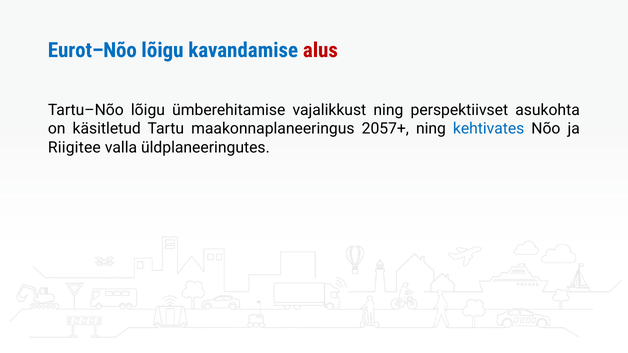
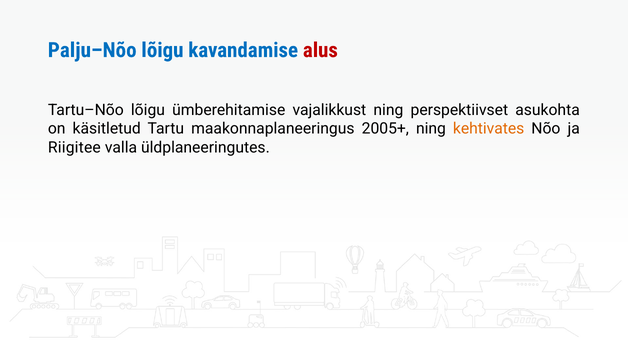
Eurot–Nõo: Eurot–Nõo -> Palju–Nõo
2057+: 2057+ -> 2005+
kehtivates colour: blue -> orange
